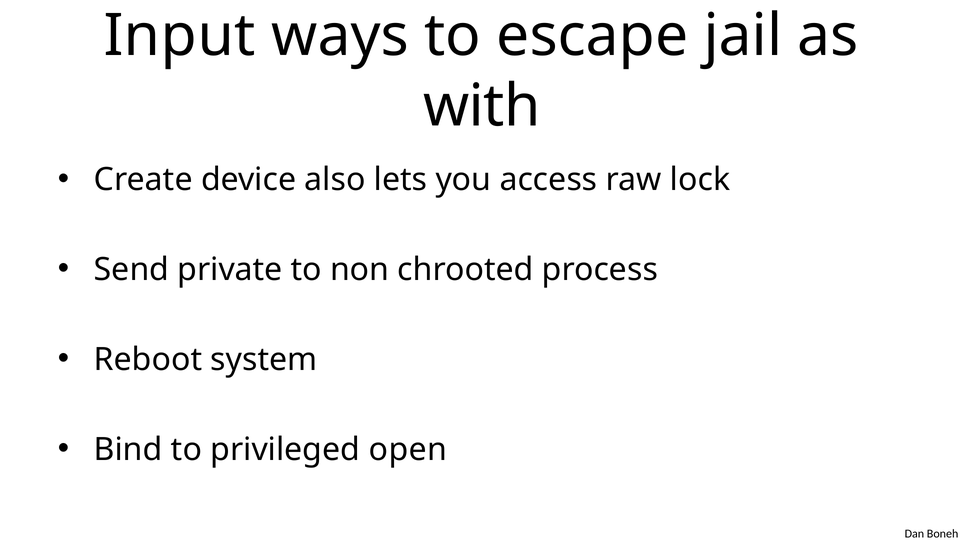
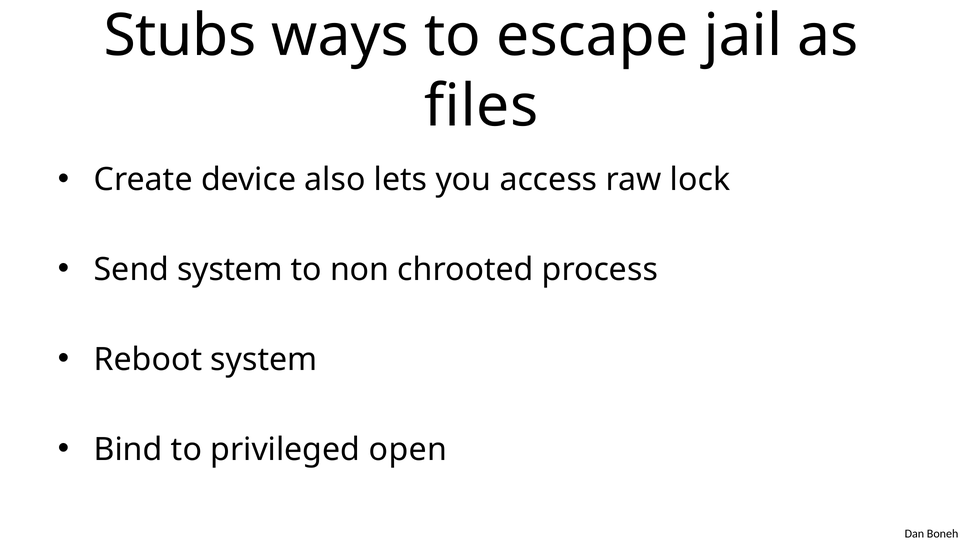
Input: Input -> Stubs
with: with -> files
Send private: private -> system
